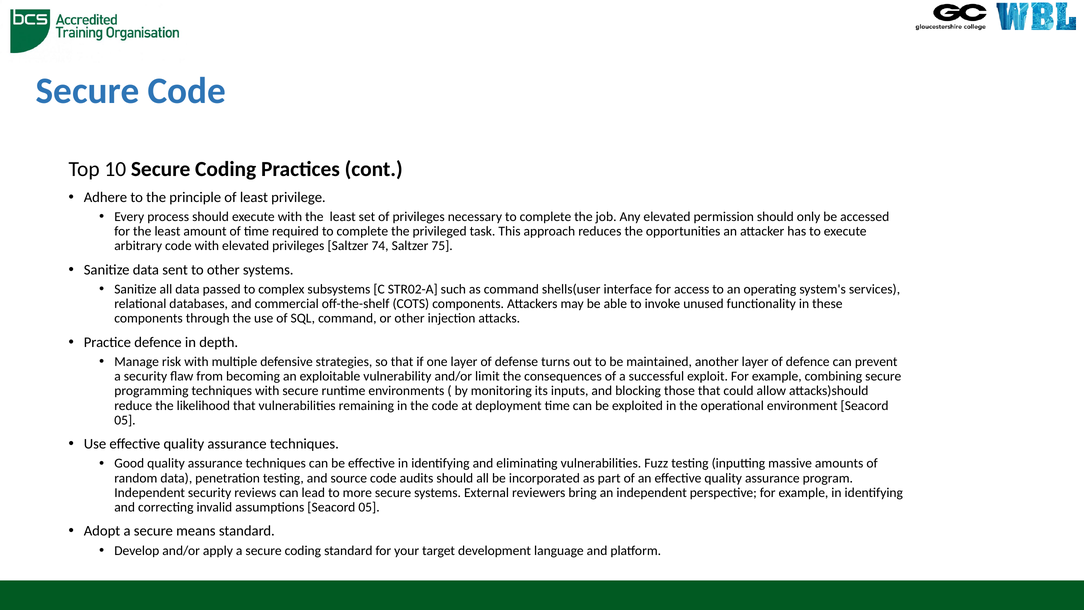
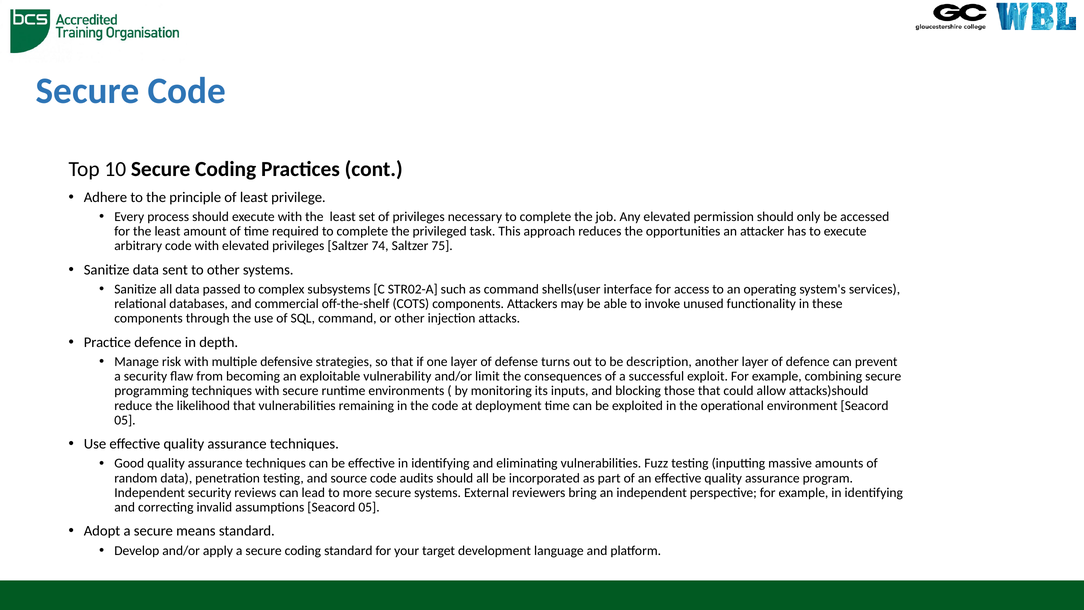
maintained: maintained -> description
